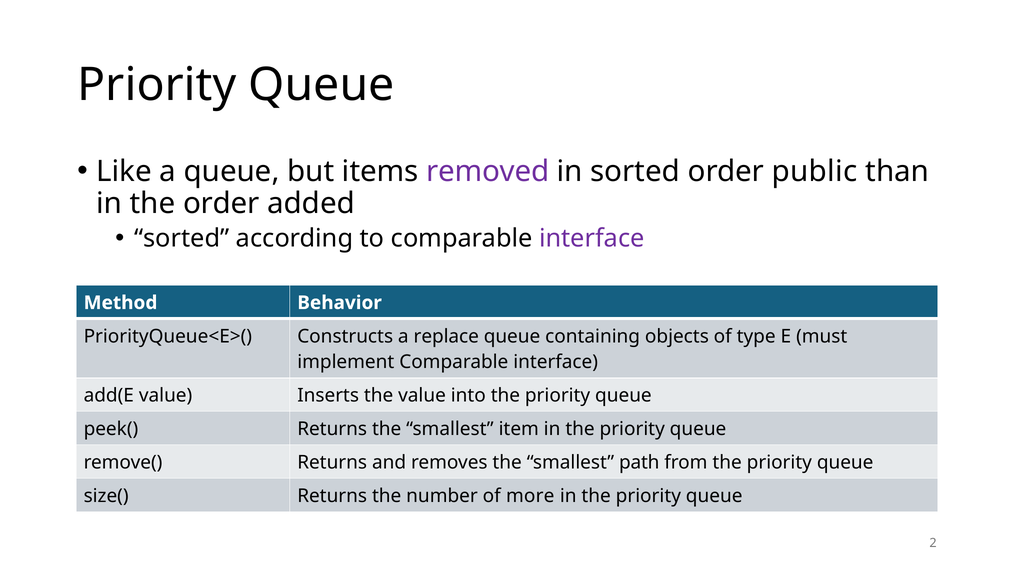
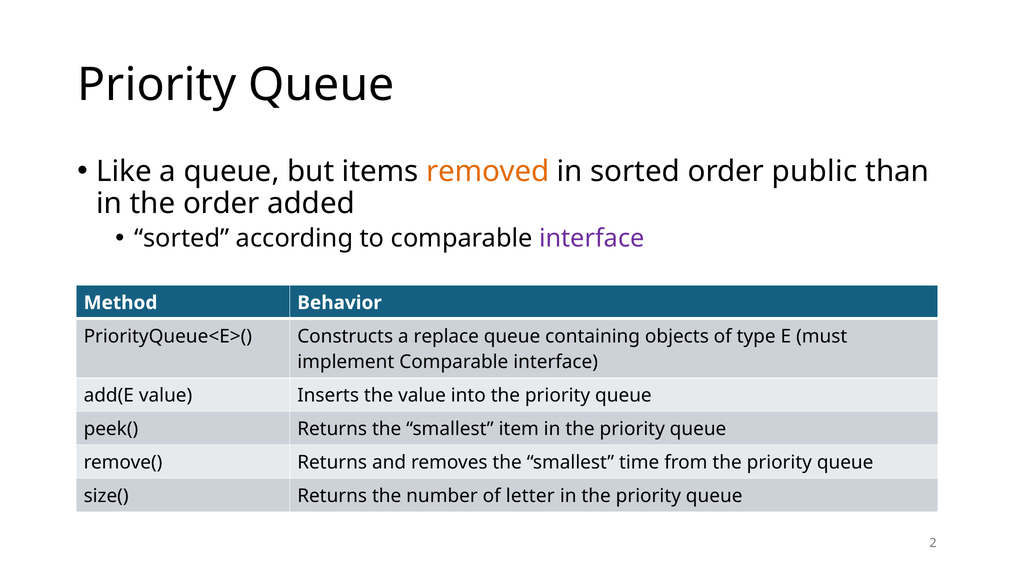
removed colour: purple -> orange
path: path -> time
more: more -> letter
